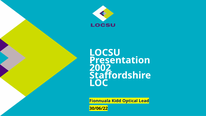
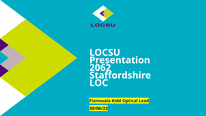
2002: 2002 -> 2062
